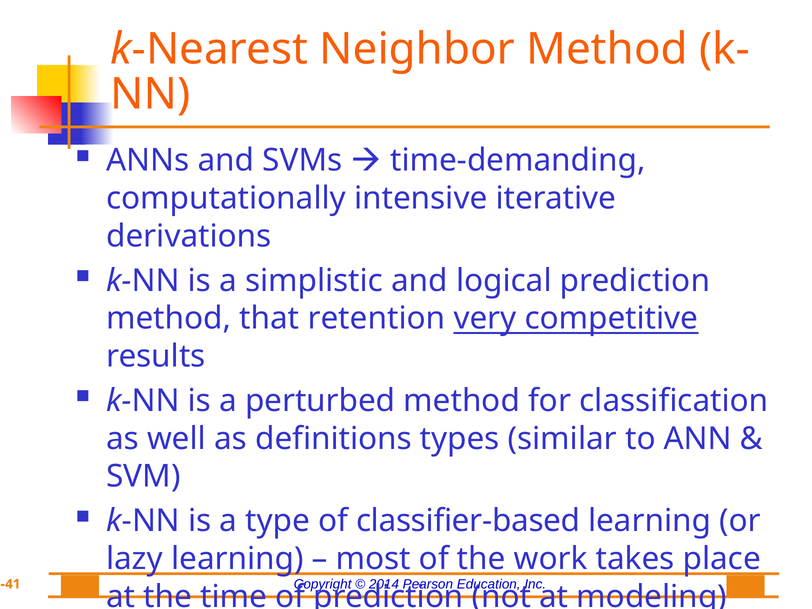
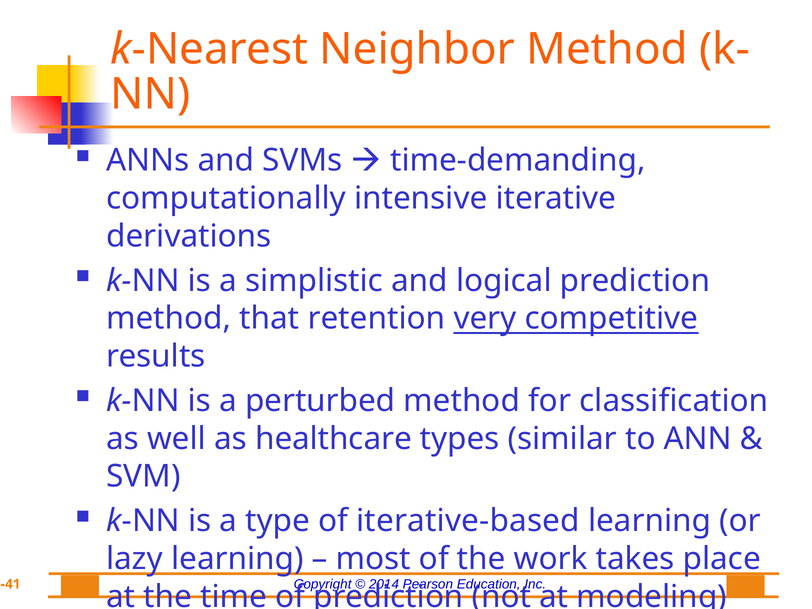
definitions: definitions -> healthcare
classifier-based: classifier-based -> iterative-based
